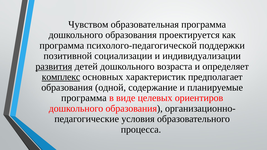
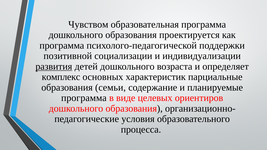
комплекс underline: present -> none
предполагает: предполагает -> парциальные
одной: одной -> семьи
